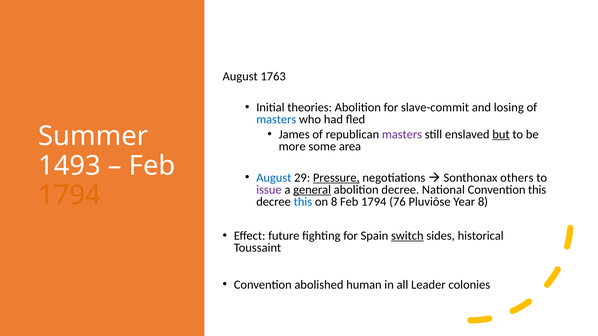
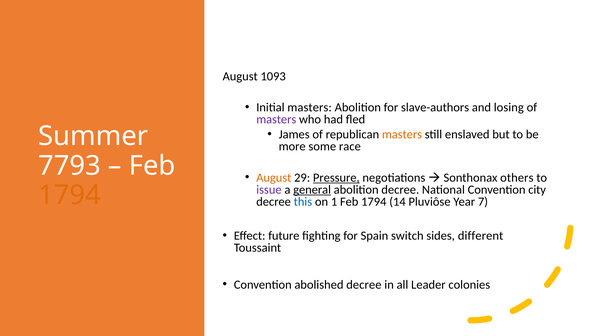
1763: 1763 -> 1093
Initial theories: theories -> masters
slave-commit: slave-commit -> slave-authors
masters at (276, 120) colour: blue -> purple
masters at (402, 135) colour: purple -> orange
but underline: present -> none
area: area -> race
1493: 1493 -> 7793
August at (274, 178) colour: blue -> orange
Convention this: this -> city
on 8: 8 -> 1
76: 76 -> 14
Year 8: 8 -> 7
switch underline: present -> none
historical: historical -> different
abolished human: human -> decree
